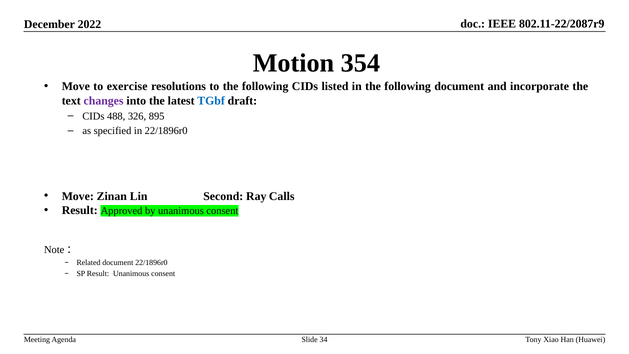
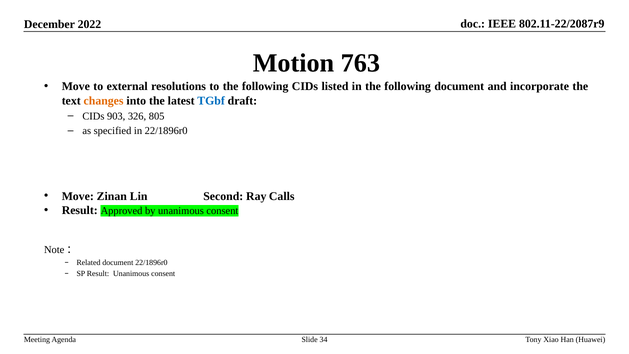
354: 354 -> 763
exercise: exercise -> external
changes colour: purple -> orange
488: 488 -> 903
895: 895 -> 805
